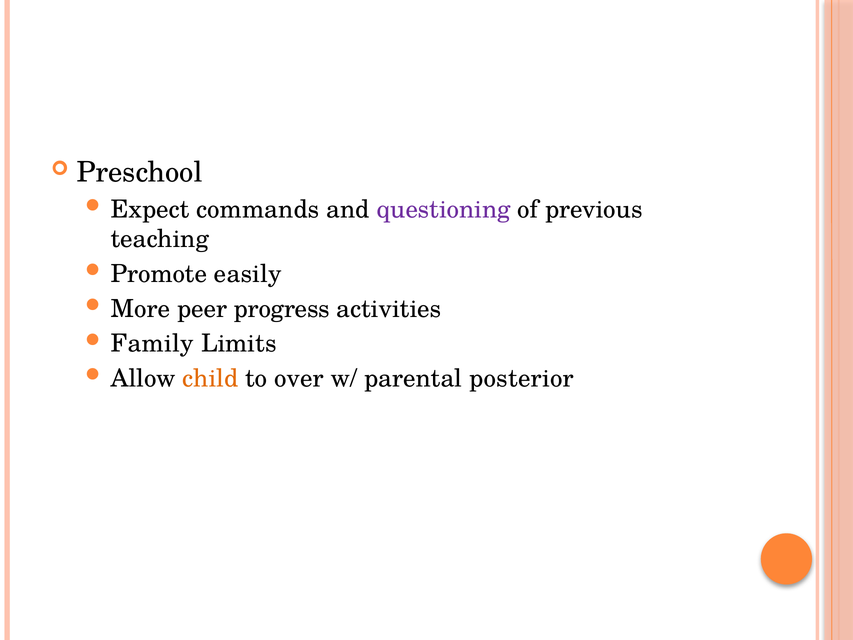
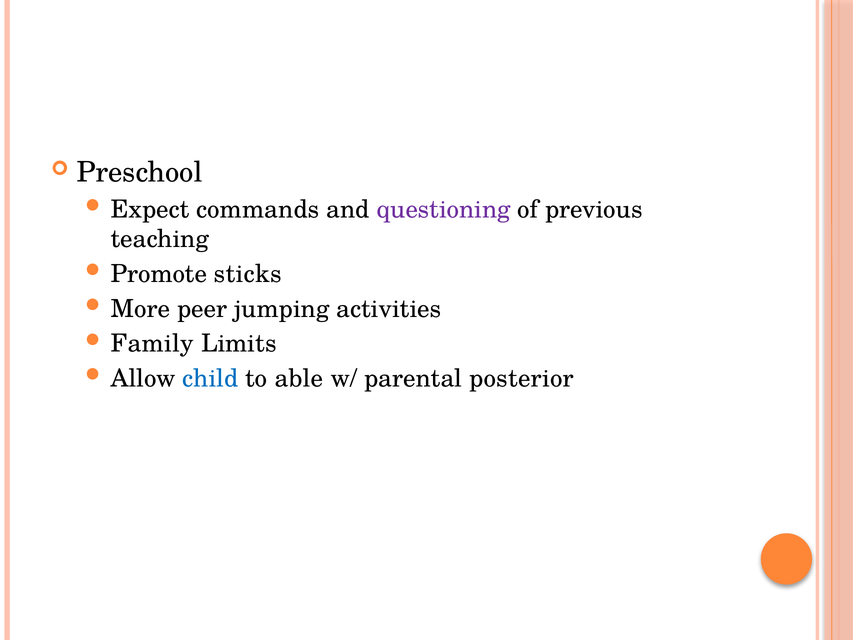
easily: easily -> sticks
progress: progress -> jumping
child colour: orange -> blue
over: over -> able
